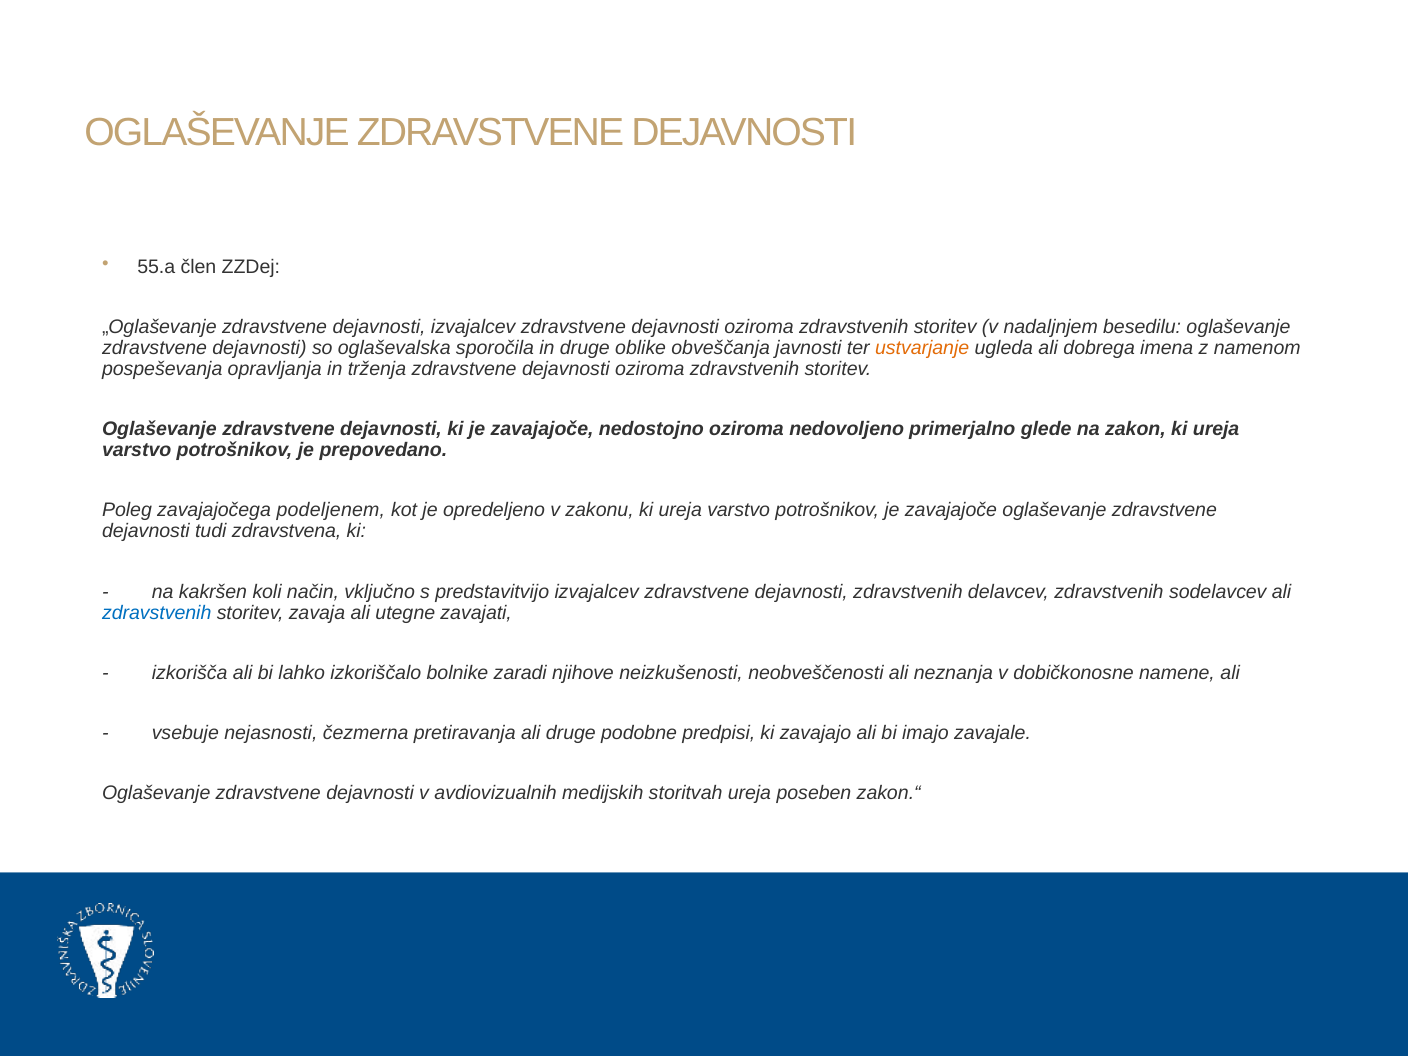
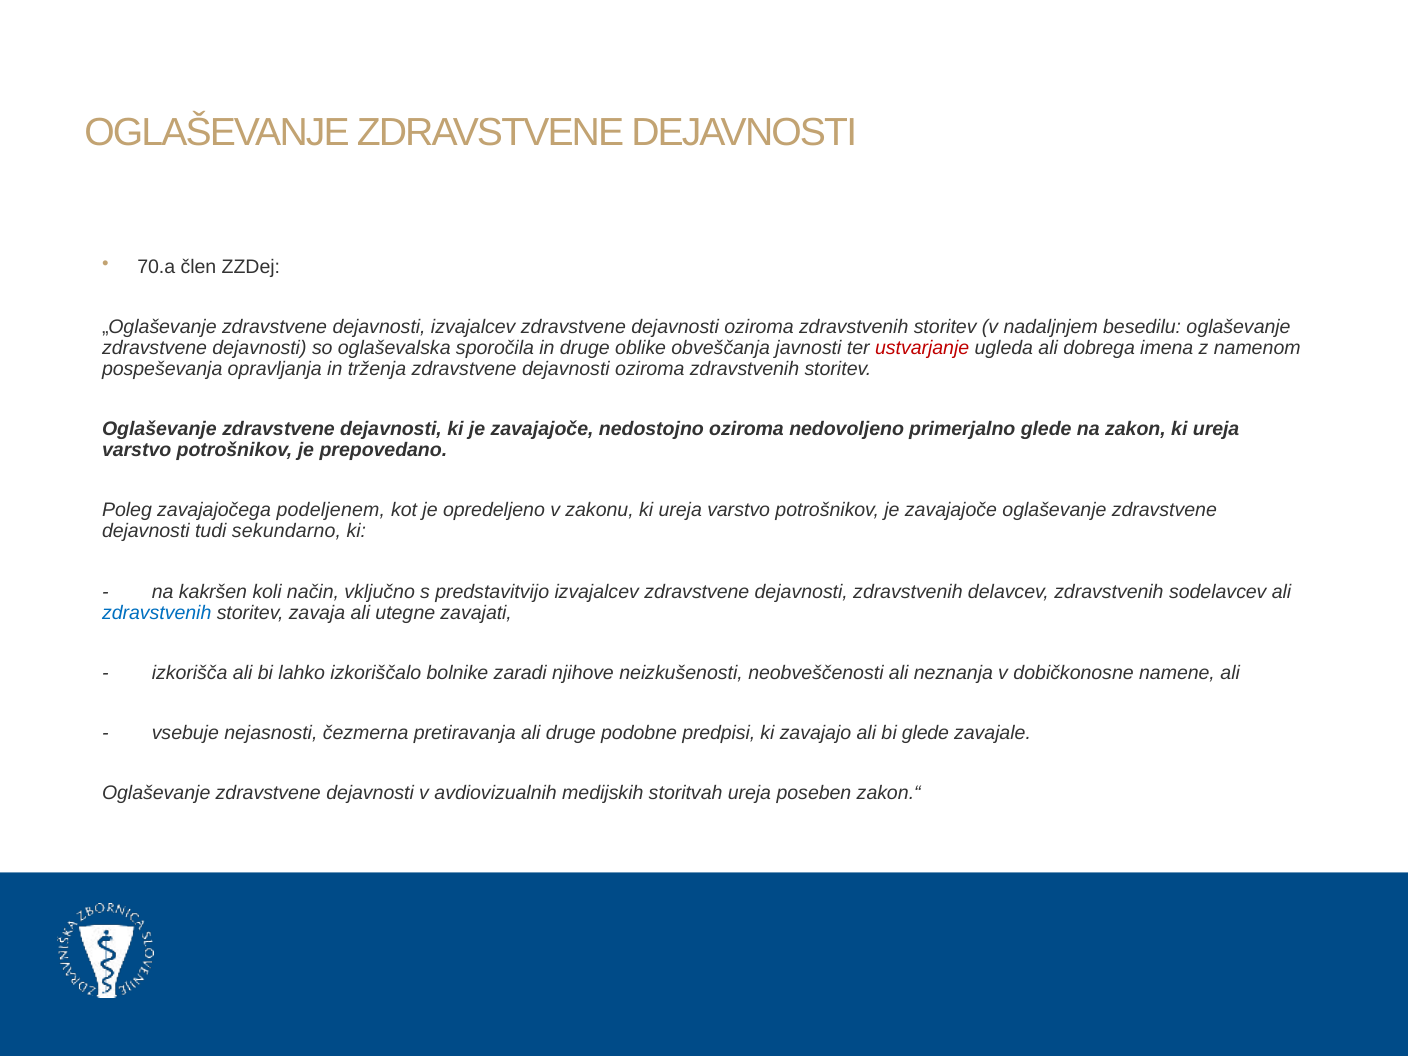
55.a: 55.a -> 70.a
ustvarjanje colour: orange -> red
zdravstvena: zdravstvena -> sekundarno
bi imajo: imajo -> glede
